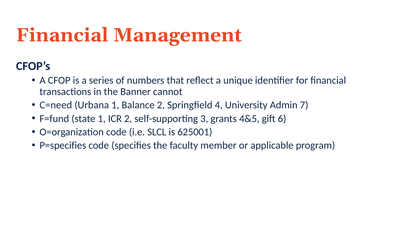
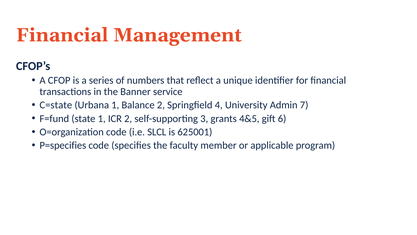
cannot: cannot -> service
C=need: C=need -> C=state
